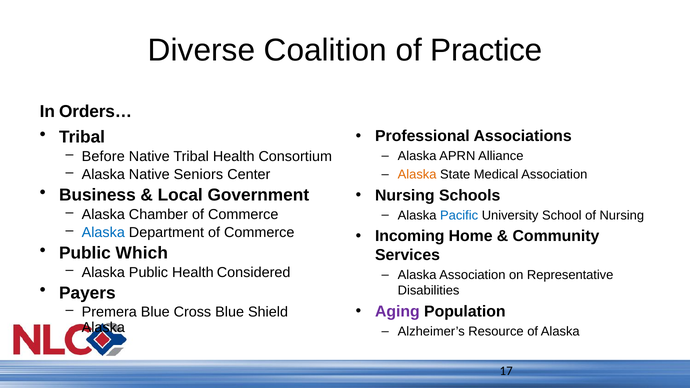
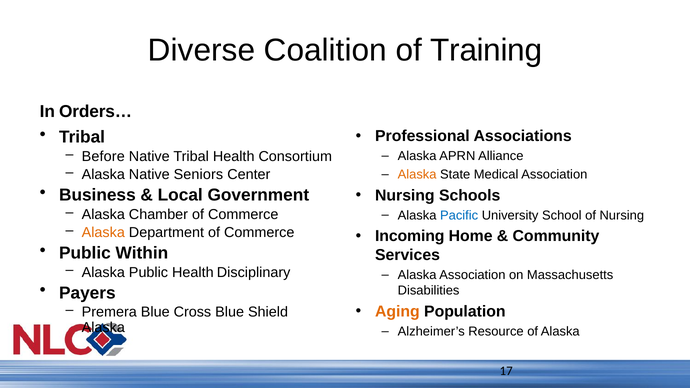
Practice: Practice -> Training
Alaska at (103, 233) colour: blue -> orange
Which: Which -> Within
Considered: Considered -> Disciplinary
Representative: Representative -> Massachusetts
Aging colour: purple -> orange
